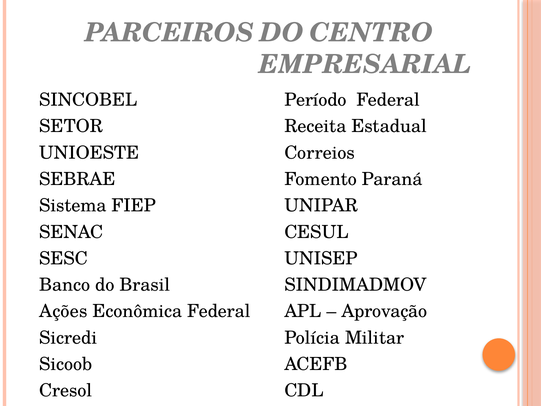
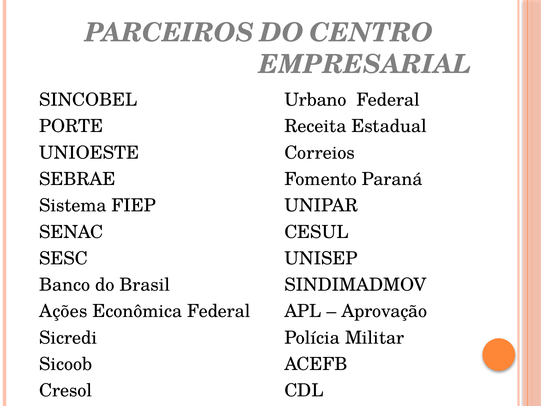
Período: Período -> Urbano
SETOR: SETOR -> PORTE
